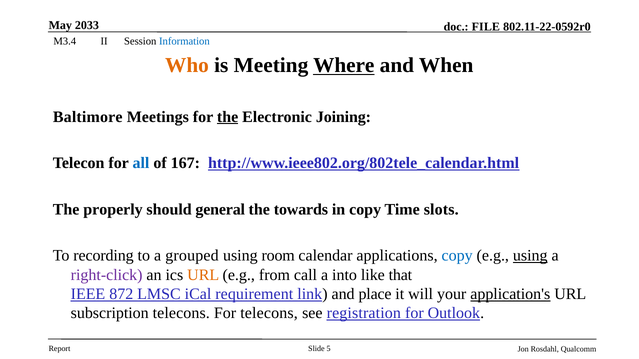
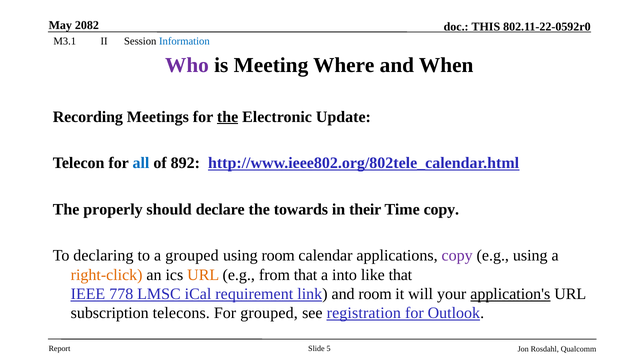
2033: 2033 -> 2082
FILE: FILE -> THIS
M3.4: M3.4 -> M3.1
Who colour: orange -> purple
Where underline: present -> none
Baltimore: Baltimore -> Recording
Joining: Joining -> Update
167: 167 -> 892
general: general -> declare
in copy: copy -> their
Time slots: slots -> copy
recording: recording -> declaring
copy at (457, 256) colour: blue -> purple
using at (530, 256) underline: present -> none
right-click colour: purple -> orange
from call: call -> that
872: 872 -> 778
and place: place -> room
For telecons: telecons -> grouped
